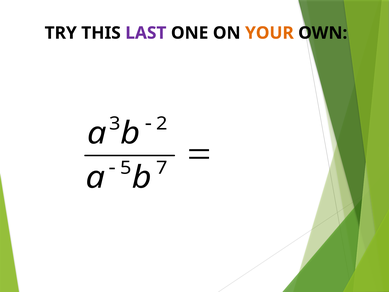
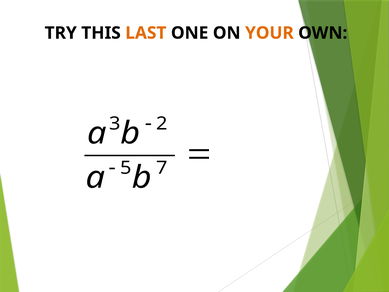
LAST colour: purple -> orange
